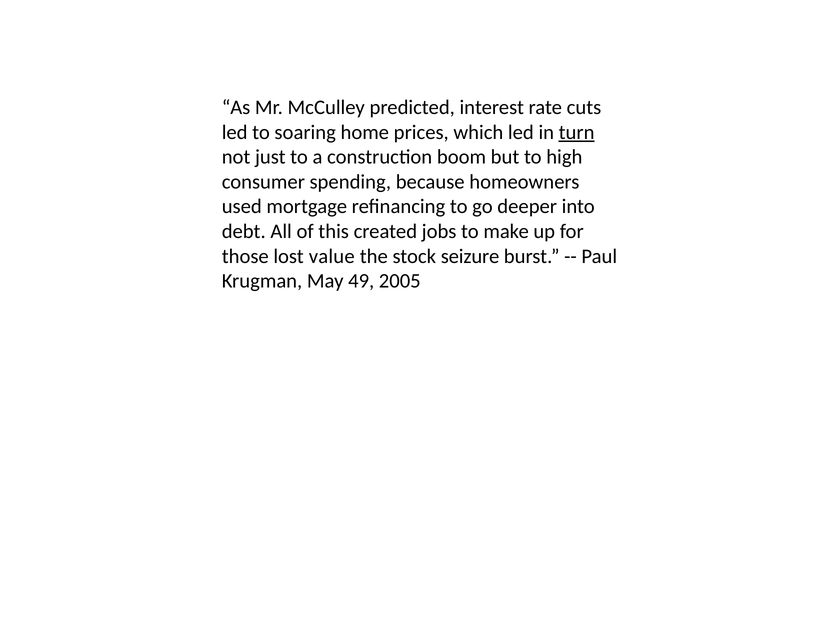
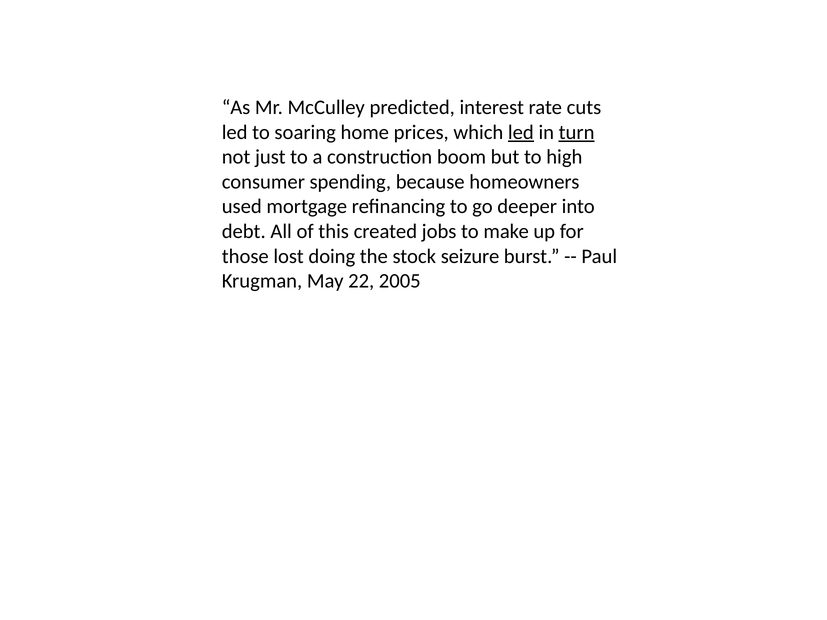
led at (521, 132) underline: none -> present
value: value -> doing
49: 49 -> 22
